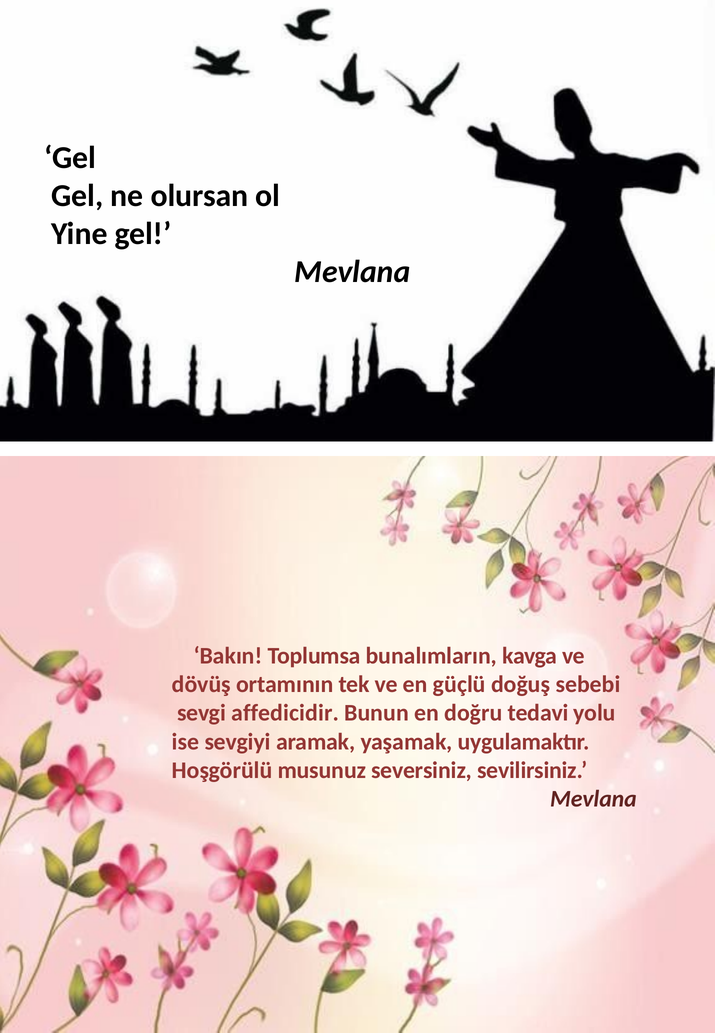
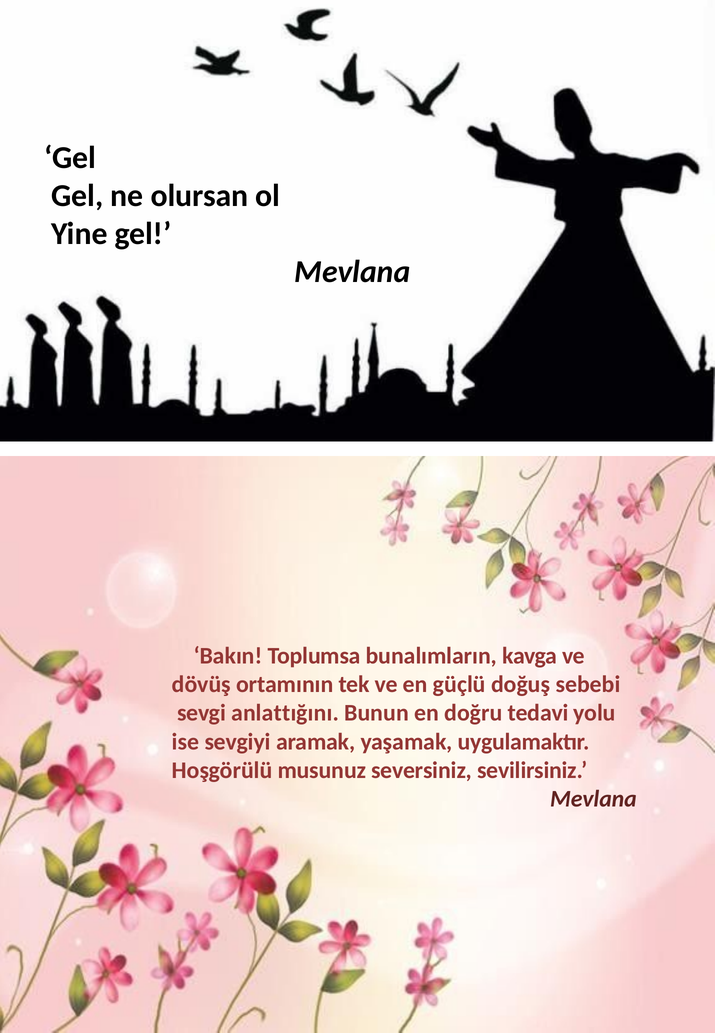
affedicidir: affedicidir -> anlattığını
